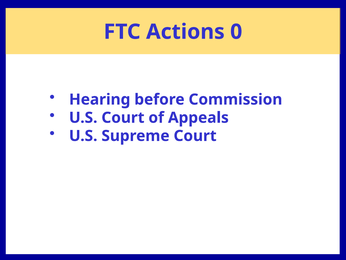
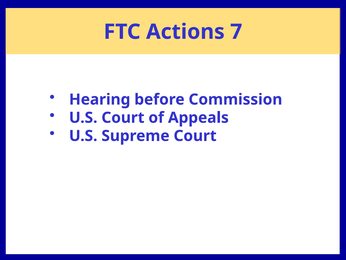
0: 0 -> 7
